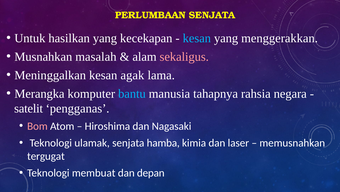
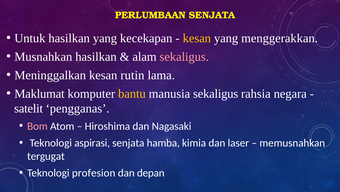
kesan at (197, 38) colour: light blue -> yellow
Musnahkan masalah: masalah -> hasilkan
agak: agak -> rutin
Merangka: Merangka -> Maklumat
bantu colour: light blue -> yellow
manusia tahapnya: tahapnya -> sekaligus
ulamak: ulamak -> aspirasi
membuat: membuat -> profesion
